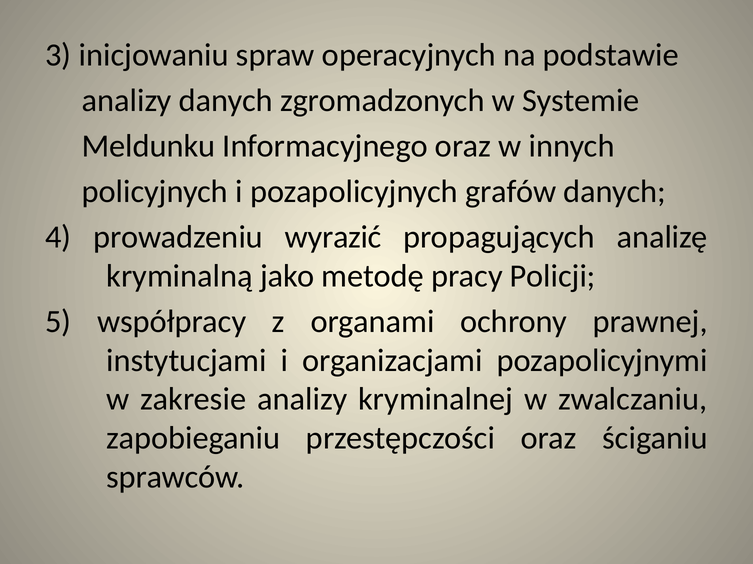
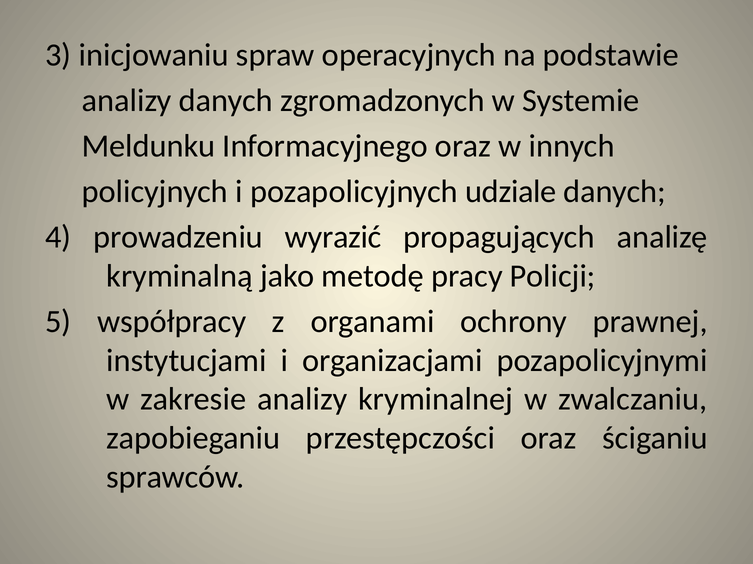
grafów: grafów -> udziale
